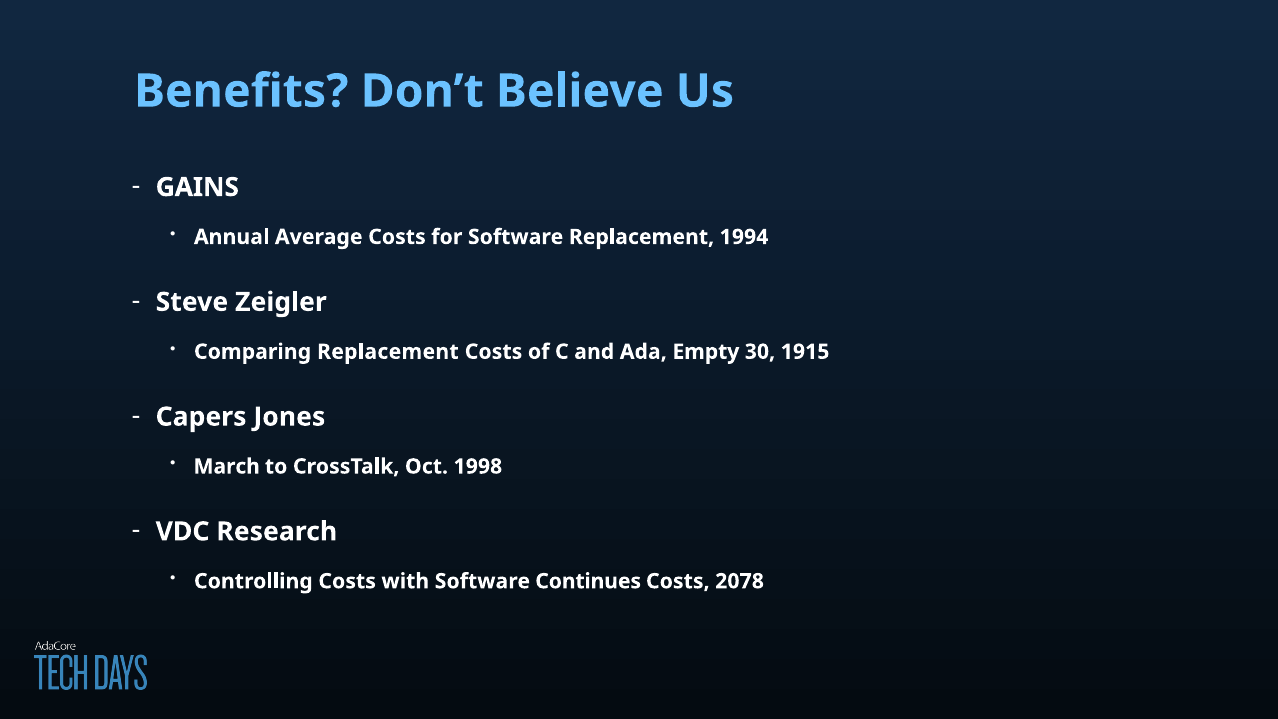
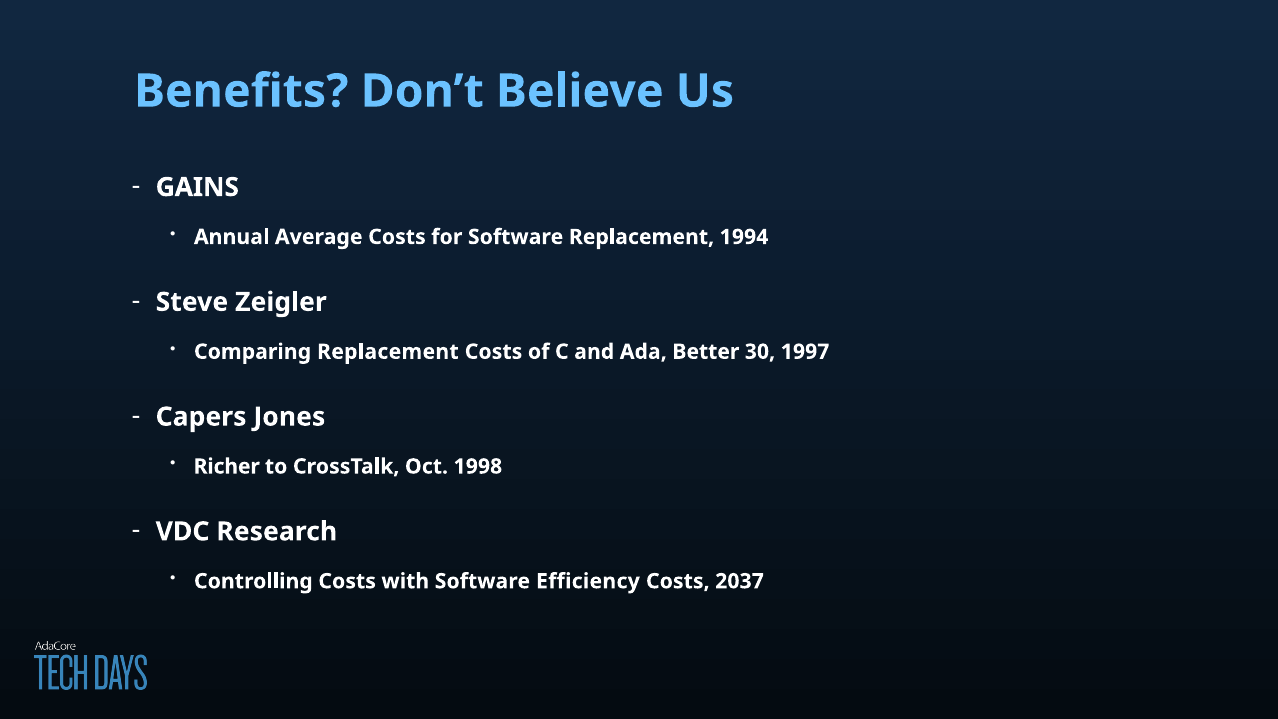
Empty: Empty -> Better
1915: 1915 -> 1997
March: March -> Richer
Continues: Continues -> Efficiency
2078: 2078 -> 2037
